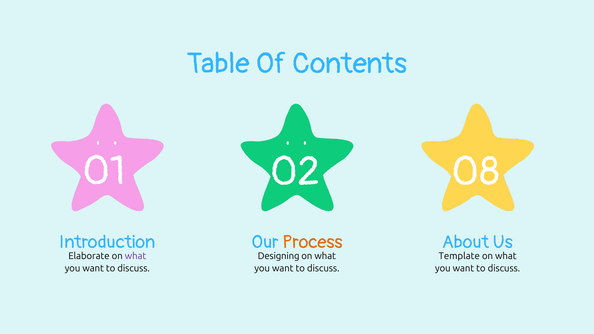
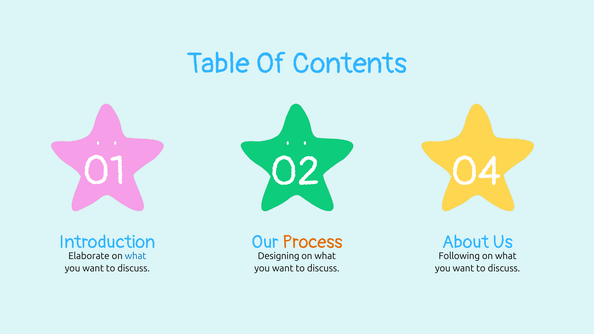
08: 08 -> 04
what at (136, 256) colour: purple -> blue
Template: Template -> Following
